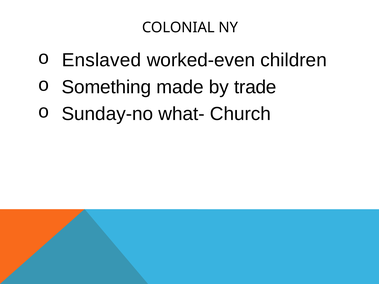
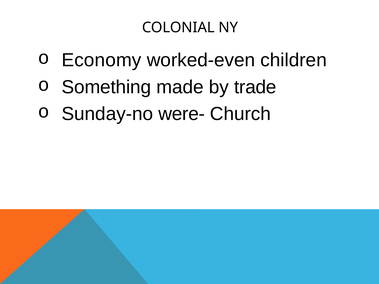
Enslaved: Enslaved -> Economy
what-: what- -> were-
